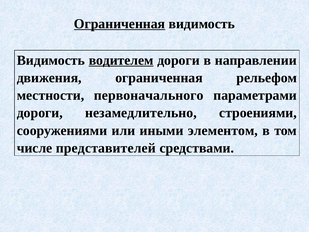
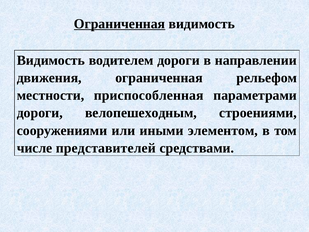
водителем underline: present -> none
первоначального: первоначального -> приспособленная
незамедлительно: незамедлительно -> велопешеходным
